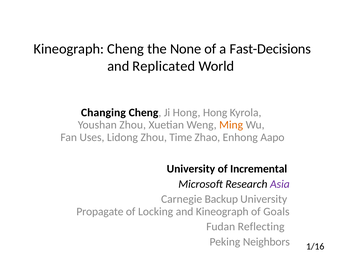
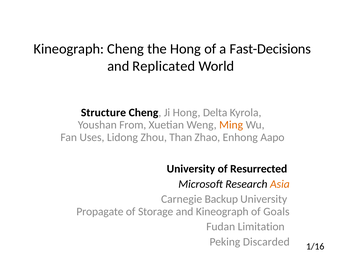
the None: None -> Hong
Changing: Changing -> Structure
Hong Hong: Hong -> Delta
Youshan Zhou: Zhou -> From
Time: Time -> Than
Incremental: Incremental -> Resurrected
Asia colour: purple -> orange
Locking: Locking -> Storage
Reflecting: Reflecting -> Limitation
Neighbors: Neighbors -> Discarded
